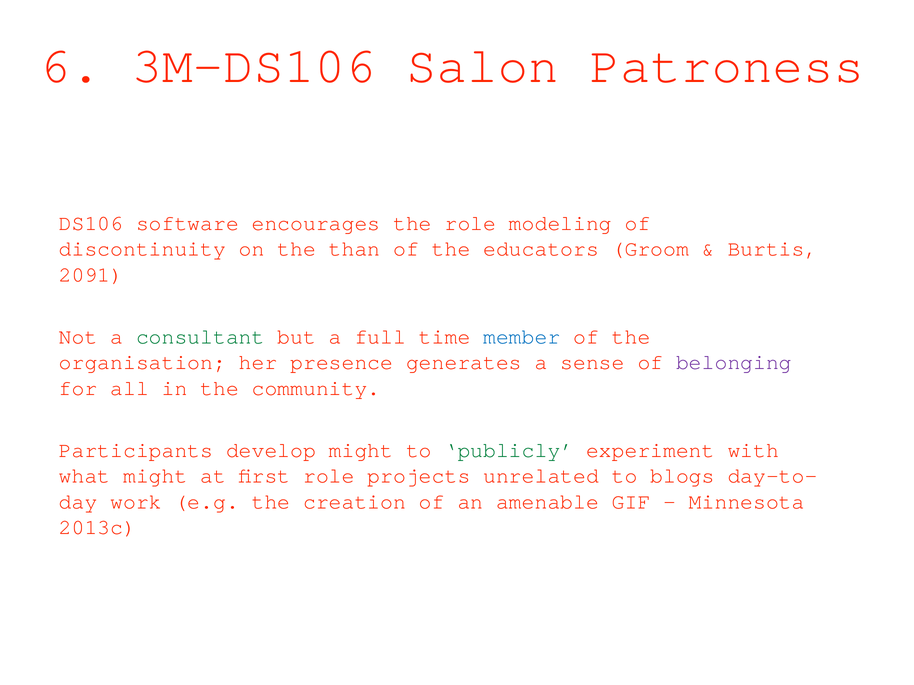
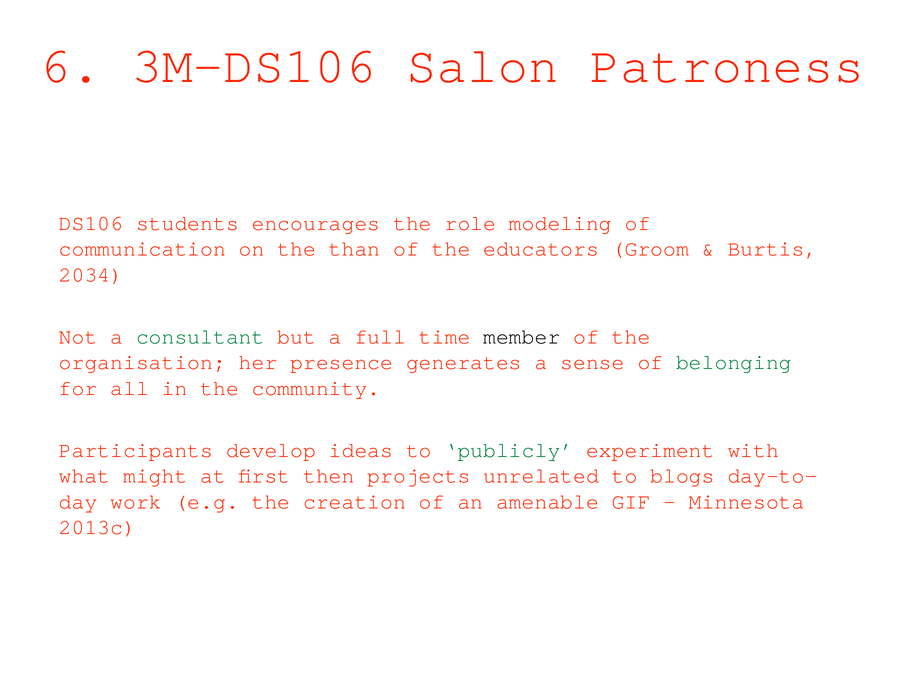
software: software -> students
discontinuity: discontinuity -> communication
2091: 2091 -> 2034
member colour: blue -> black
belonging colour: purple -> green
develop might: might -> ideas
first role: role -> then
